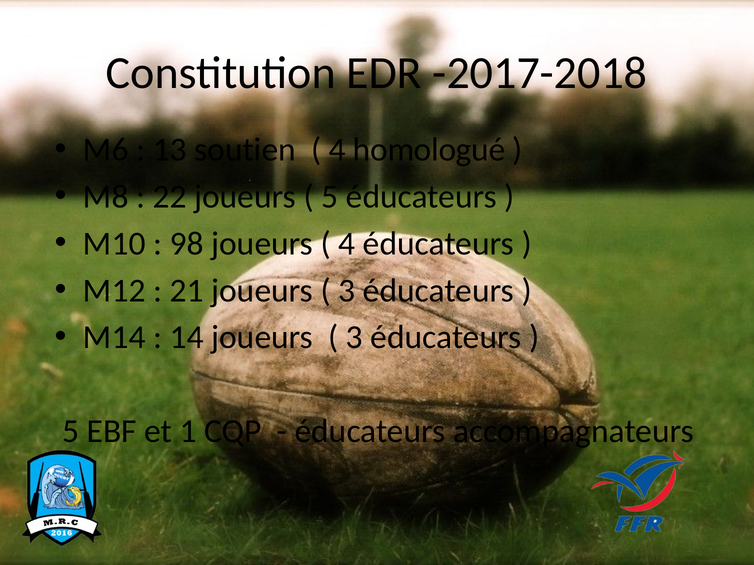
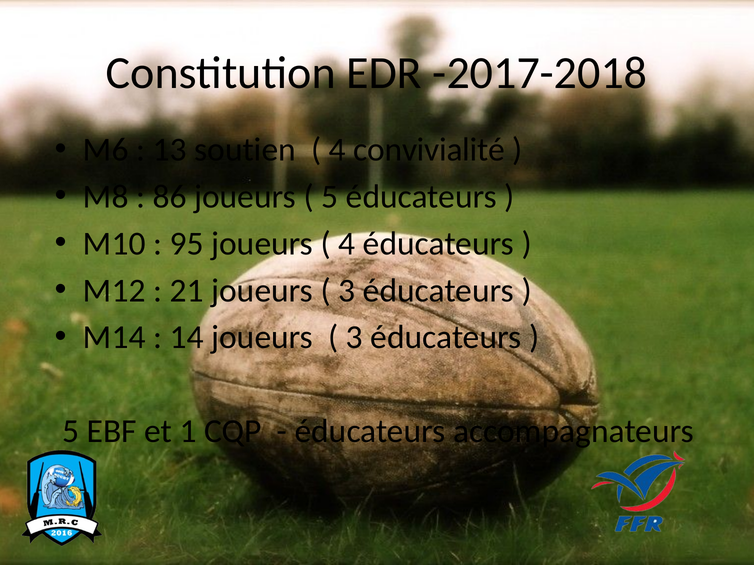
homologué: homologué -> convivialité
22: 22 -> 86
98: 98 -> 95
